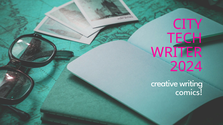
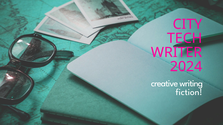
comics: comics -> fiction
